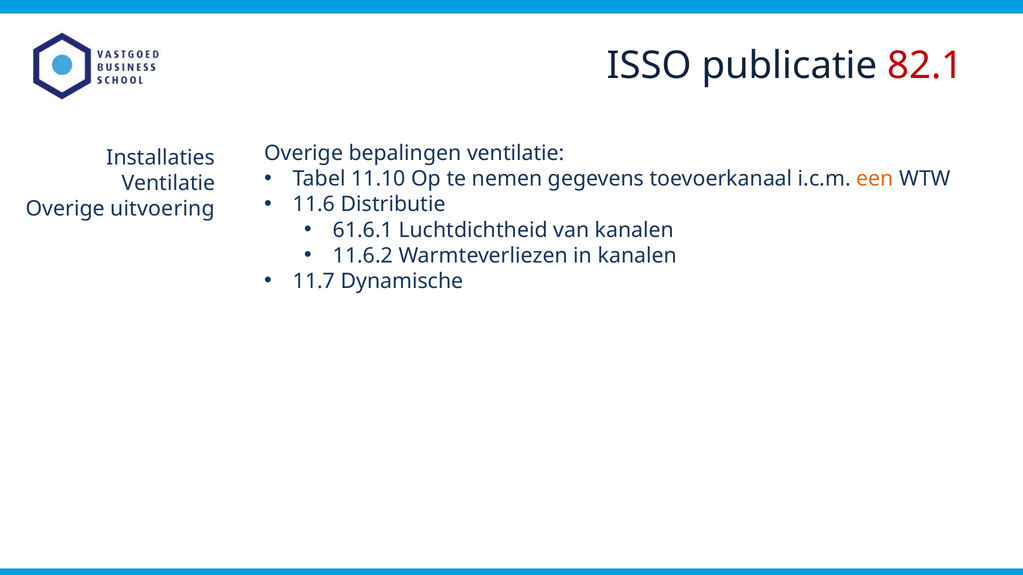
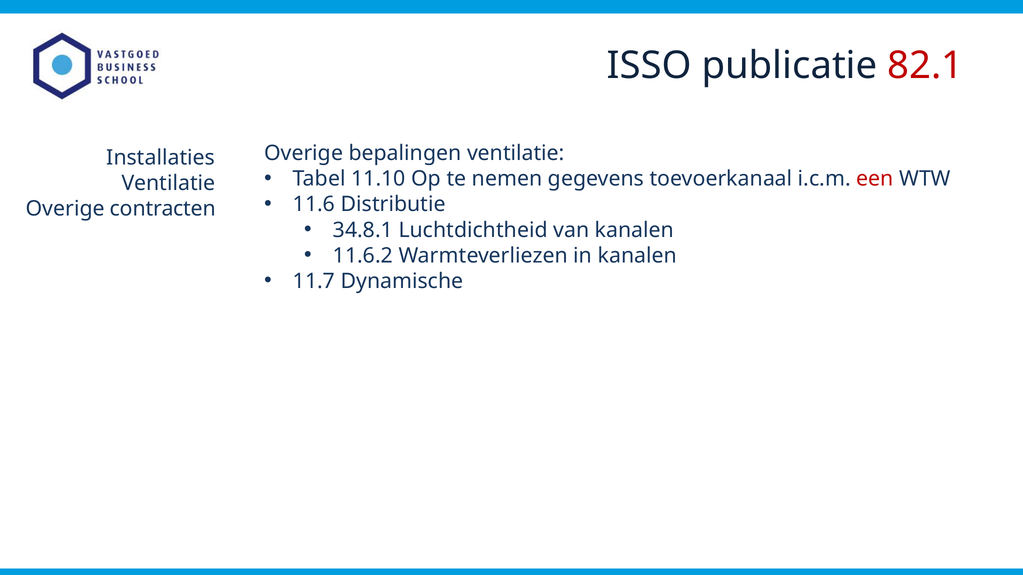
een colour: orange -> red
uitvoering: uitvoering -> contracten
61.6.1: 61.6.1 -> 34.8.1
